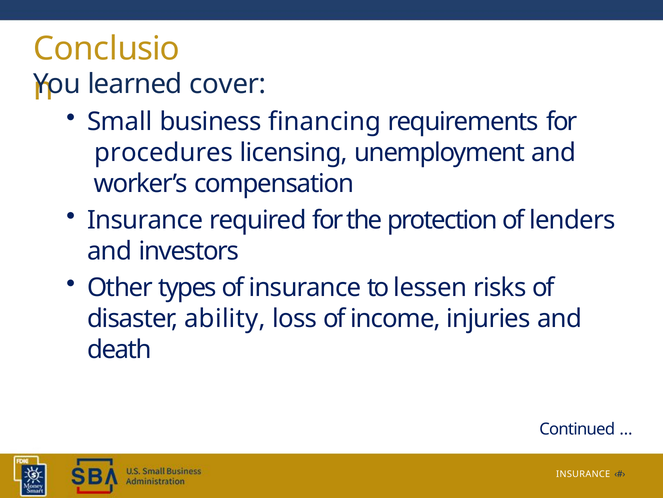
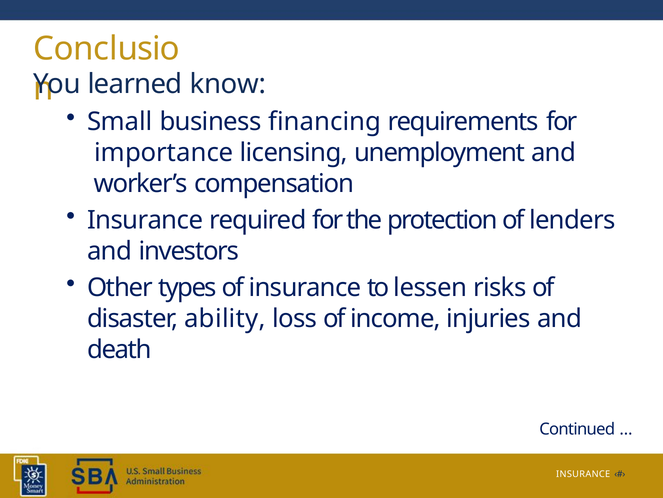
cover: cover -> know
procedures: procedures -> importance
